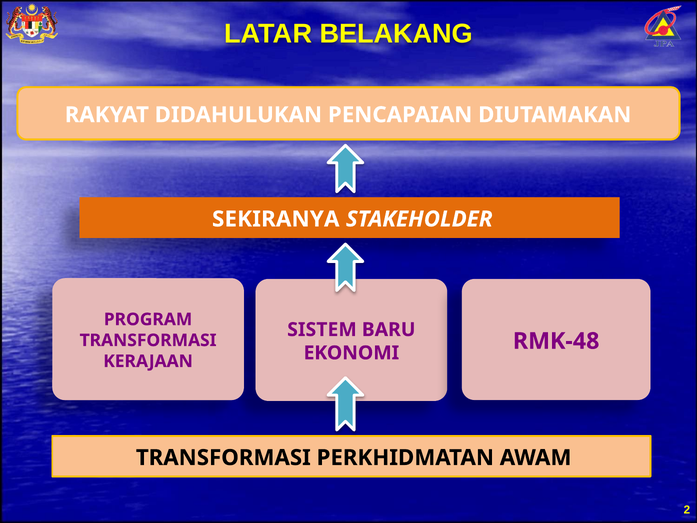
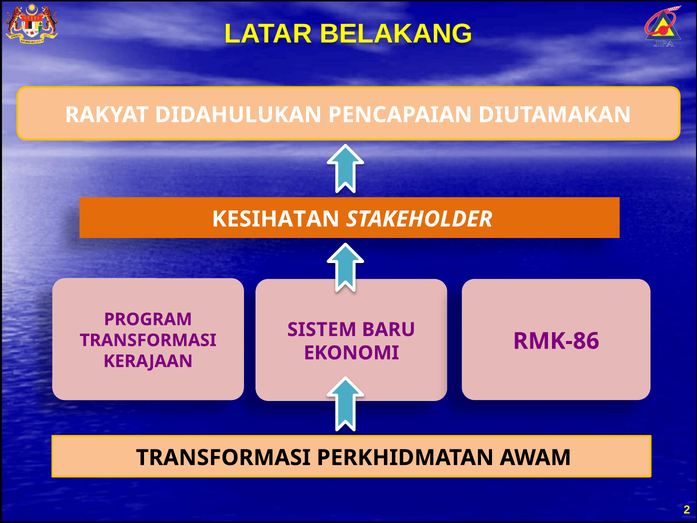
SEKIRANYA: SEKIRANYA -> KESIHATAN
RMK-48: RMK-48 -> RMK-86
